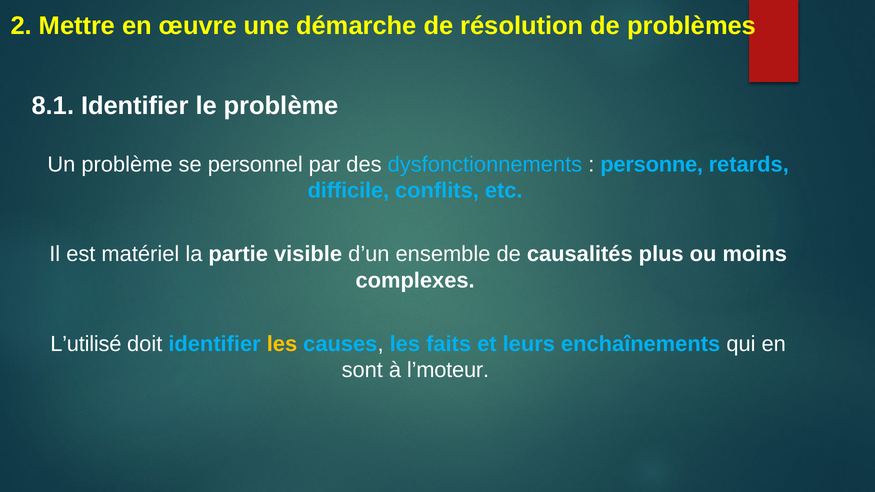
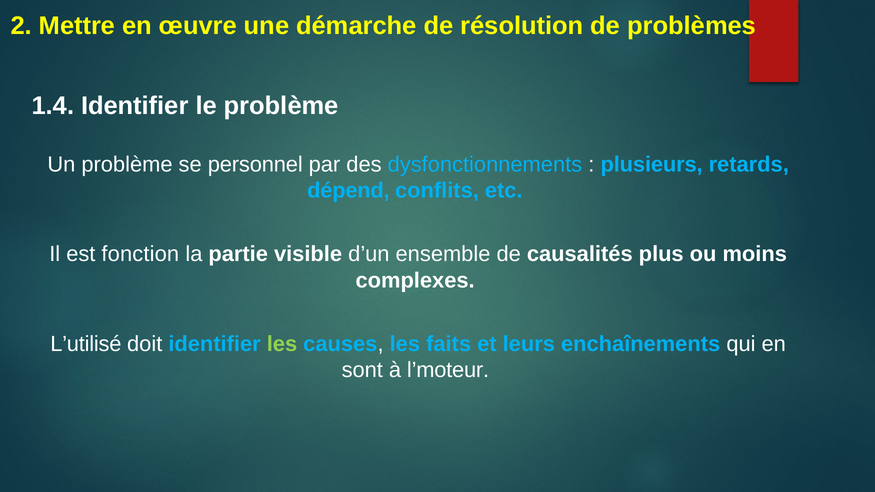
8.1: 8.1 -> 1.4
personne: personne -> plusieurs
difficile: difficile -> dépend
matériel: matériel -> fonction
les at (282, 344) colour: yellow -> light green
